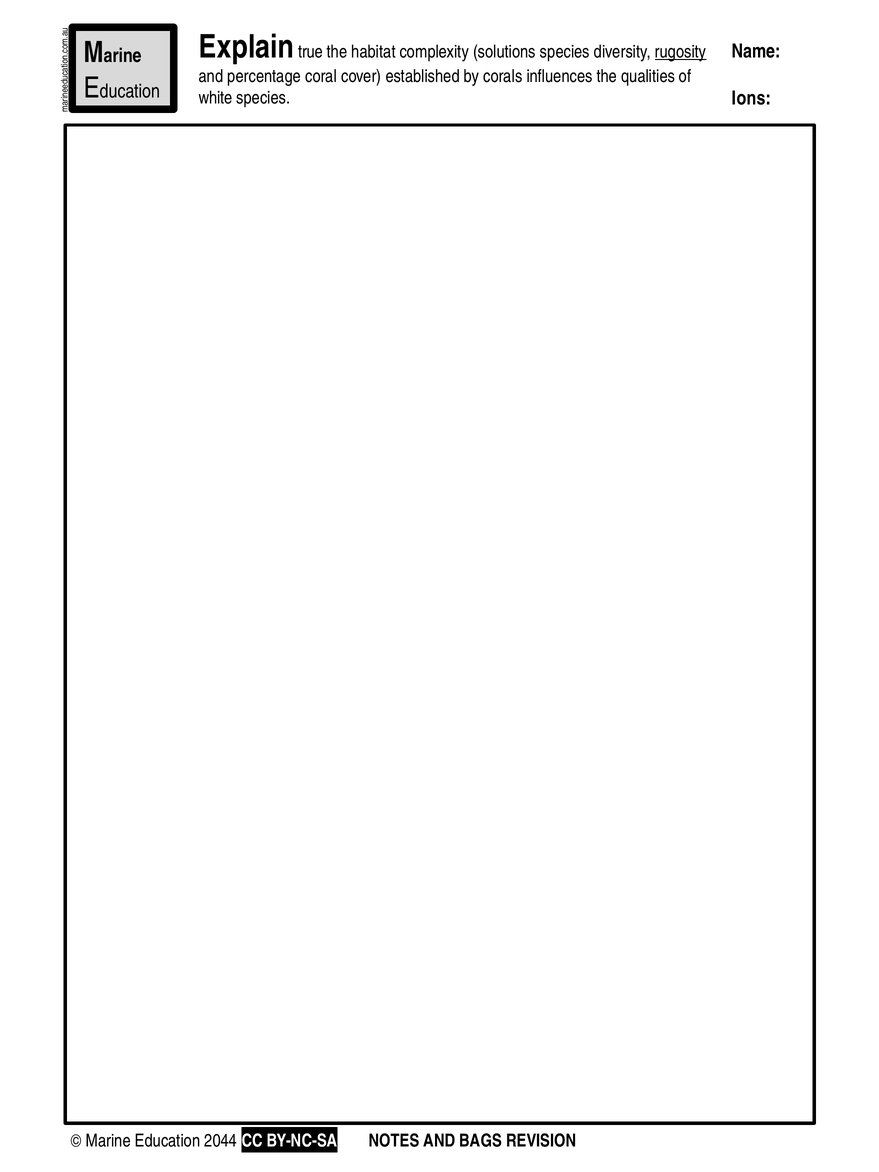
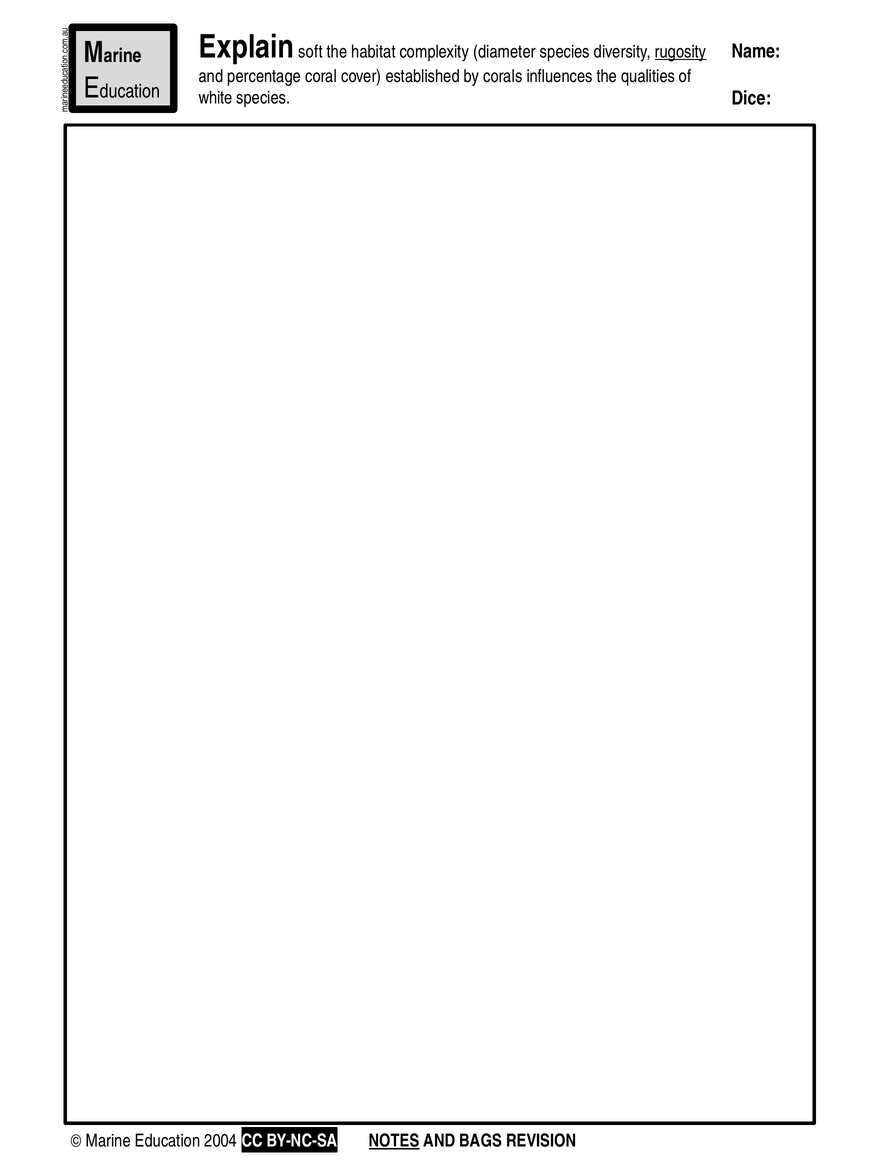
true: true -> soft
solutions: solutions -> diameter
Ions: Ions -> Dice
2044: 2044 -> 2004
NOTES underline: none -> present
